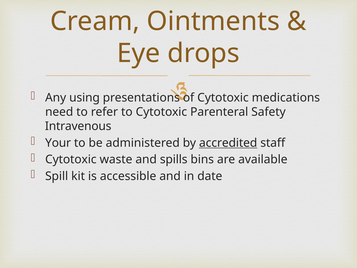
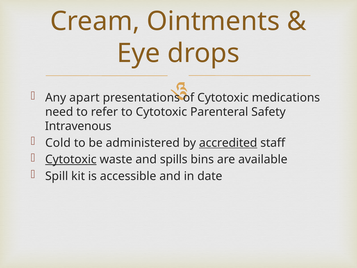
using: using -> apart
Your: Your -> Cold
Cytotoxic at (71, 159) underline: none -> present
